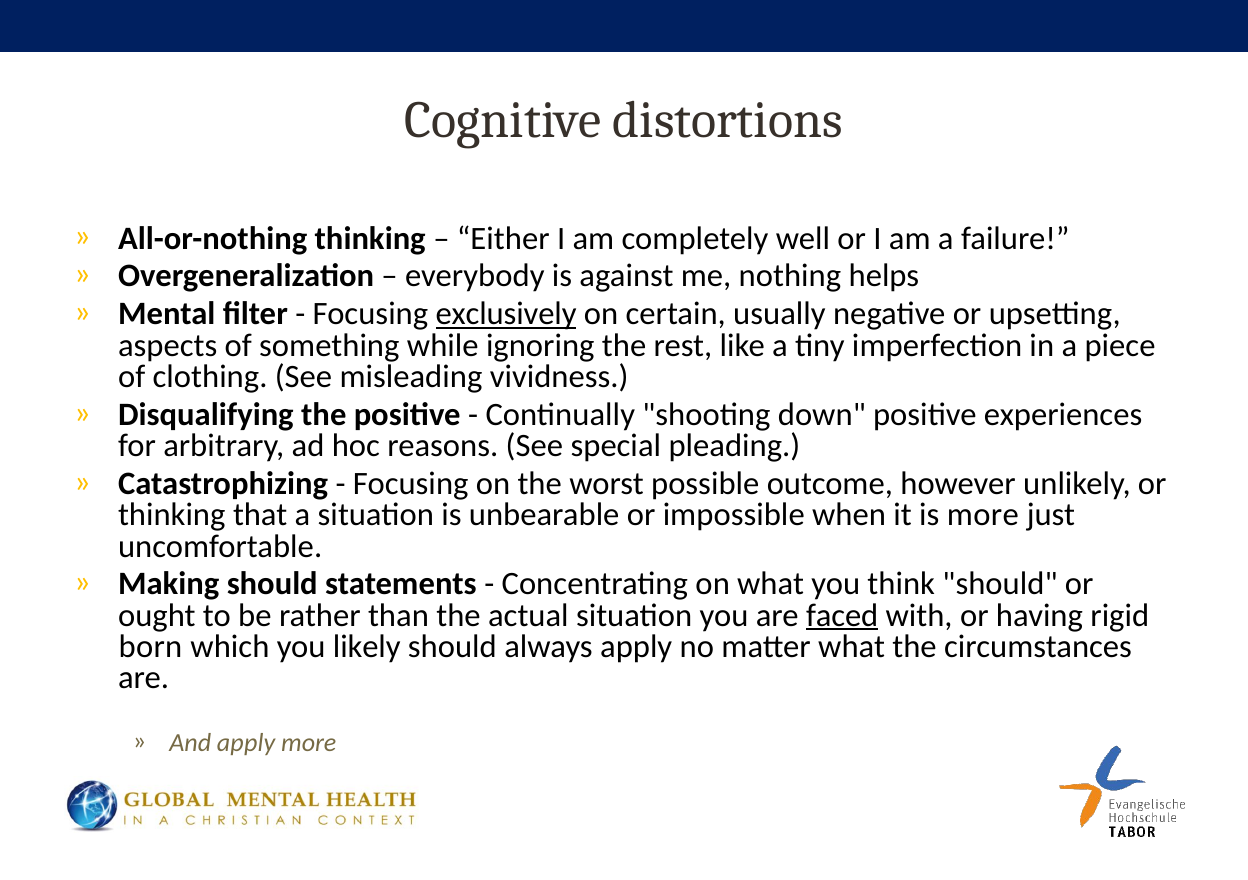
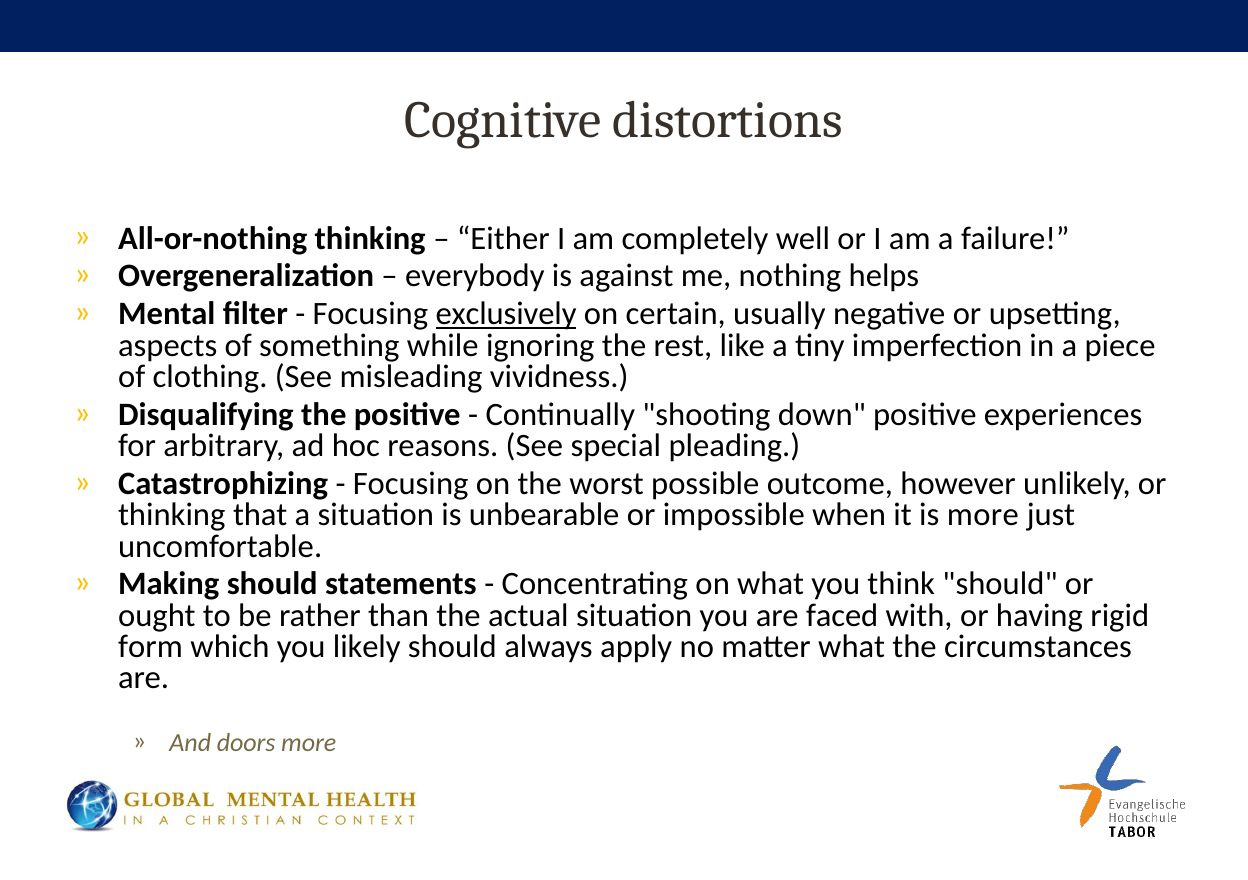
faced underline: present -> none
born: born -> form
And apply: apply -> doors
